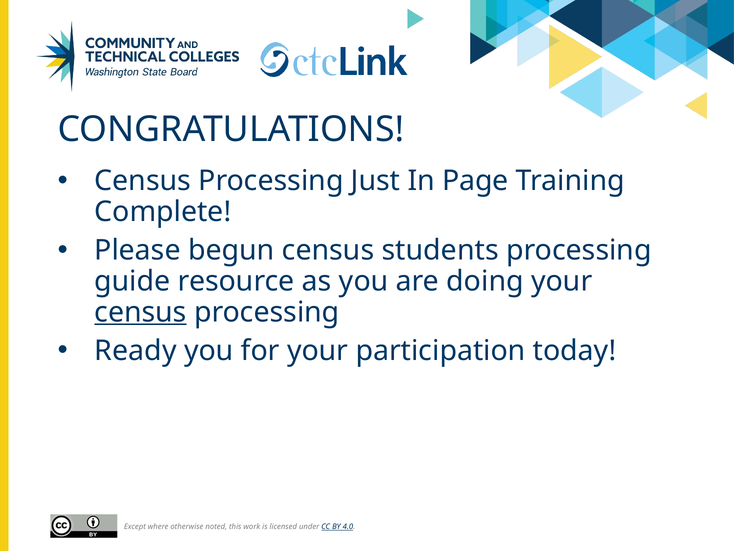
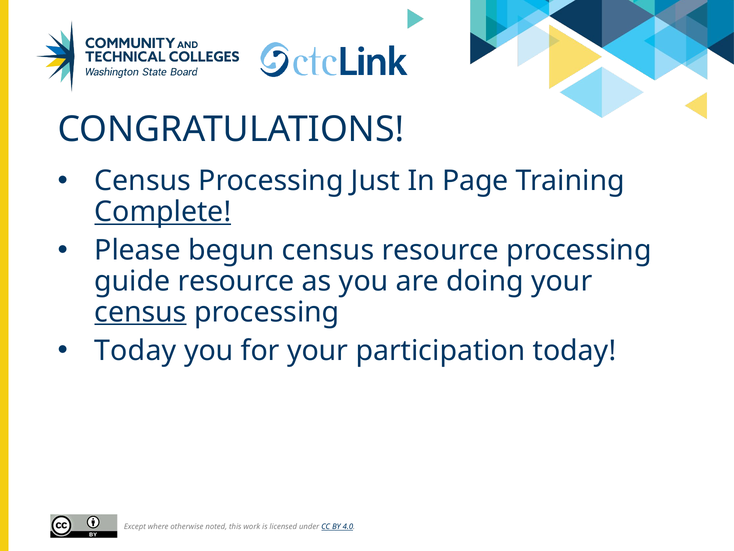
Complete underline: none -> present
census students: students -> resource
Ready at (136, 350): Ready -> Today
